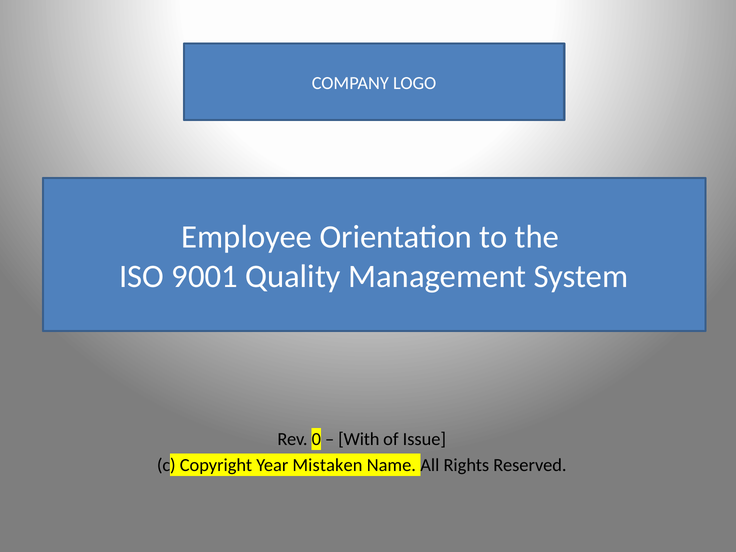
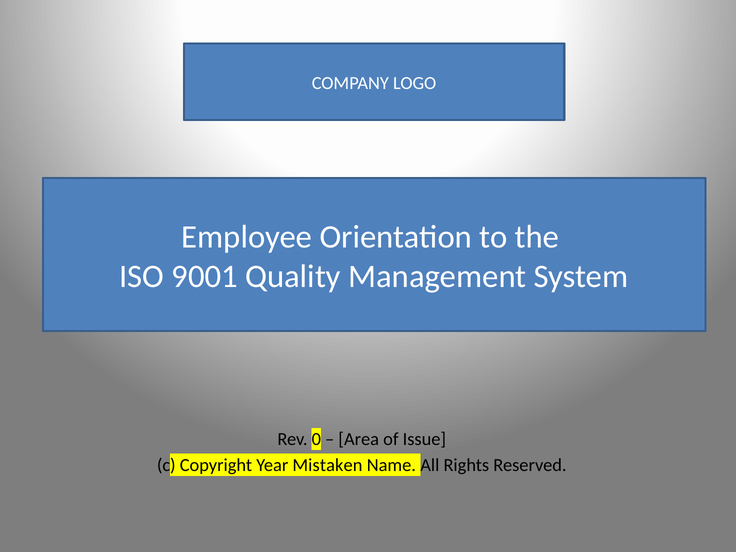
With: With -> Area
